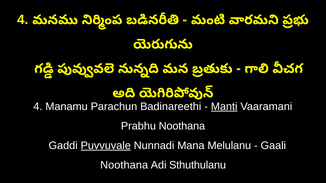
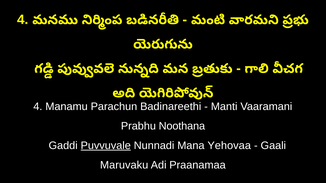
Manti underline: present -> none
Melulanu: Melulanu -> Yehovaa
Noothana at (124, 165): Noothana -> Maruvaku
Sthuthulanu: Sthuthulanu -> Praanamaa
